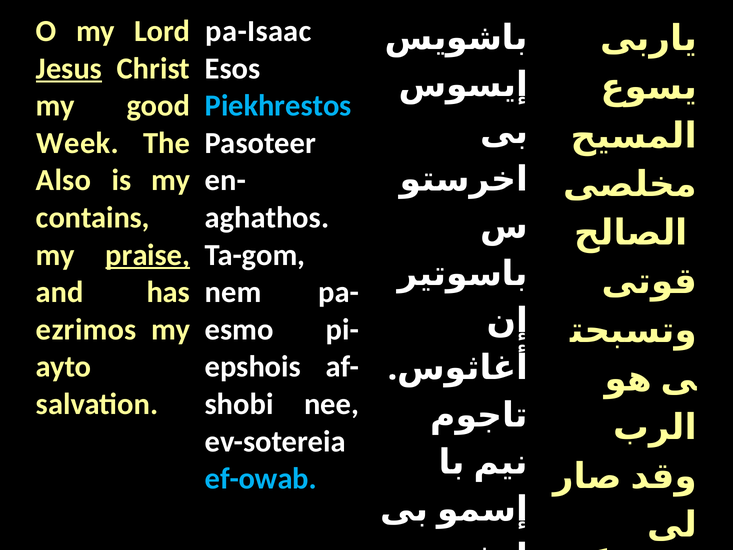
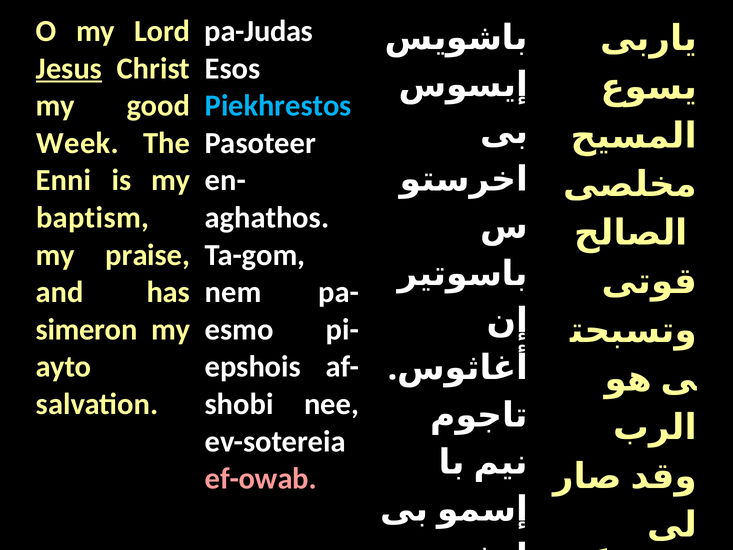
pa-Isaac: pa-Isaac -> pa-Judas
Also: Also -> Enni
contains: contains -> baptism
praise underline: present -> none
ezrimos: ezrimos -> simeron
ef-owab colour: light blue -> pink
